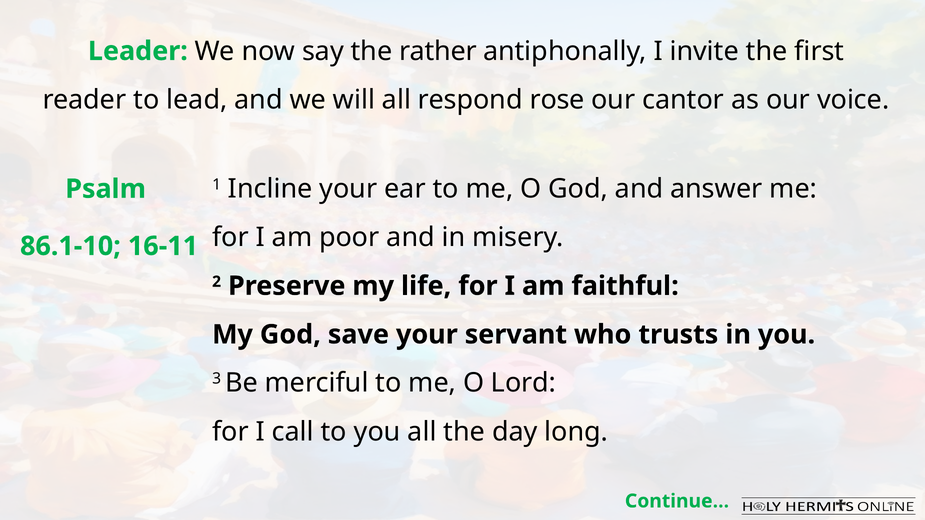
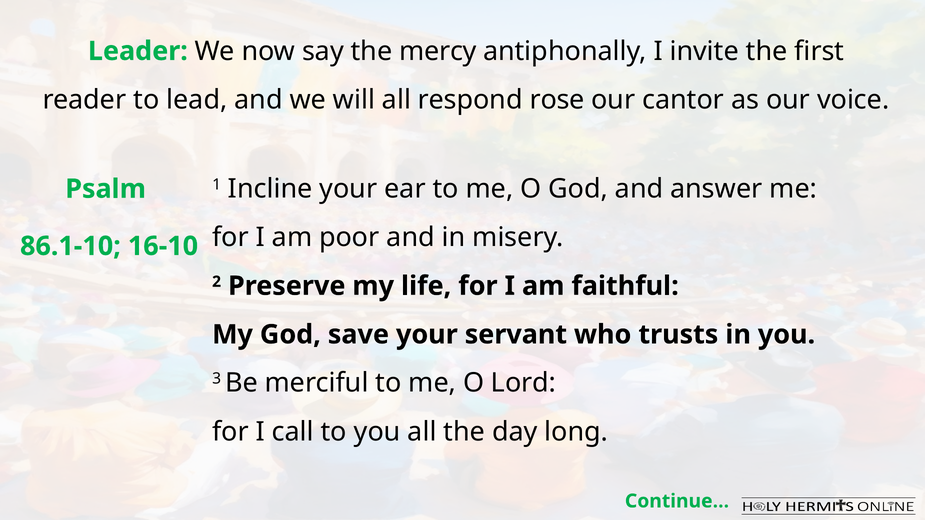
rather: rather -> mercy
16-11: 16-11 -> 16-10
